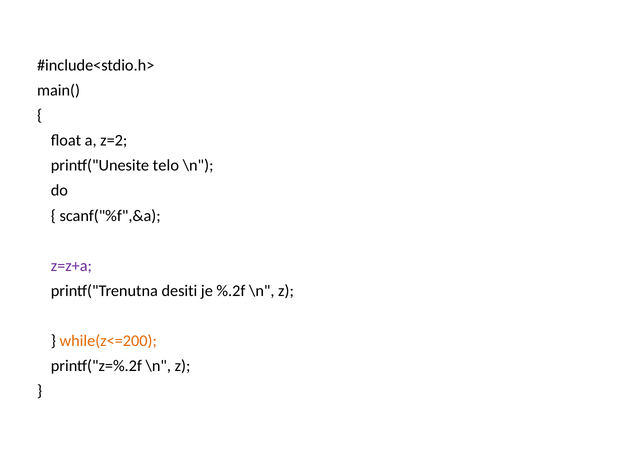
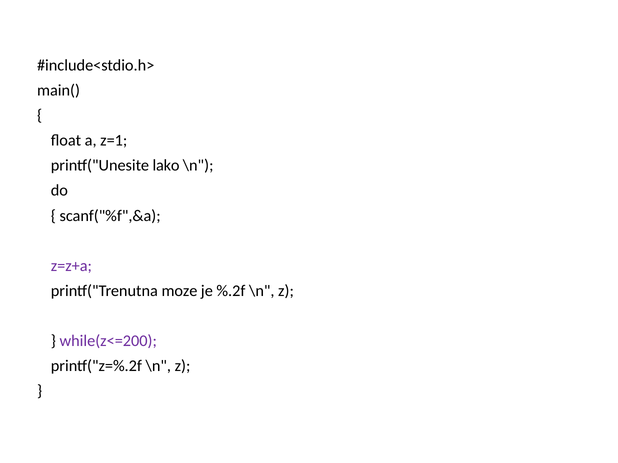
z=2: z=2 -> z=1
telo: telo -> lako
desiti: desiti -> moze
while(z<=200 colour: orange -> purple
